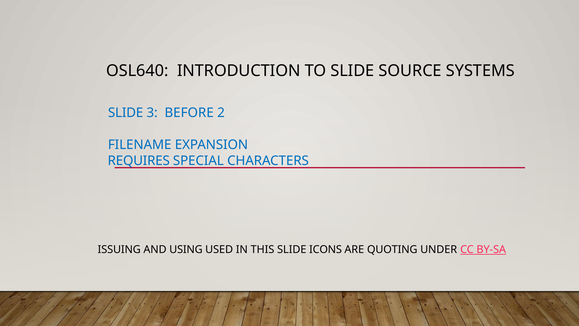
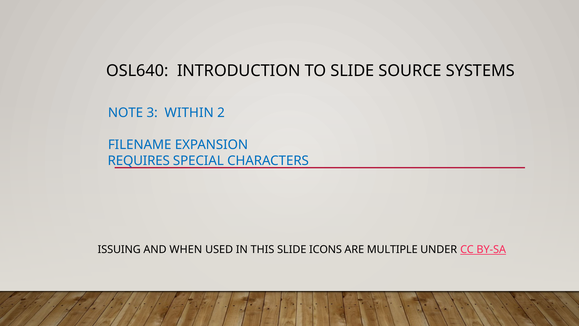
SLIDE at (126, 113): SLIDE -> NOTE
BEFORE: BEFORE -> WITHIN
USING: USING -> WHEN
QUOTING: QUOTING -> MULTIPLE
